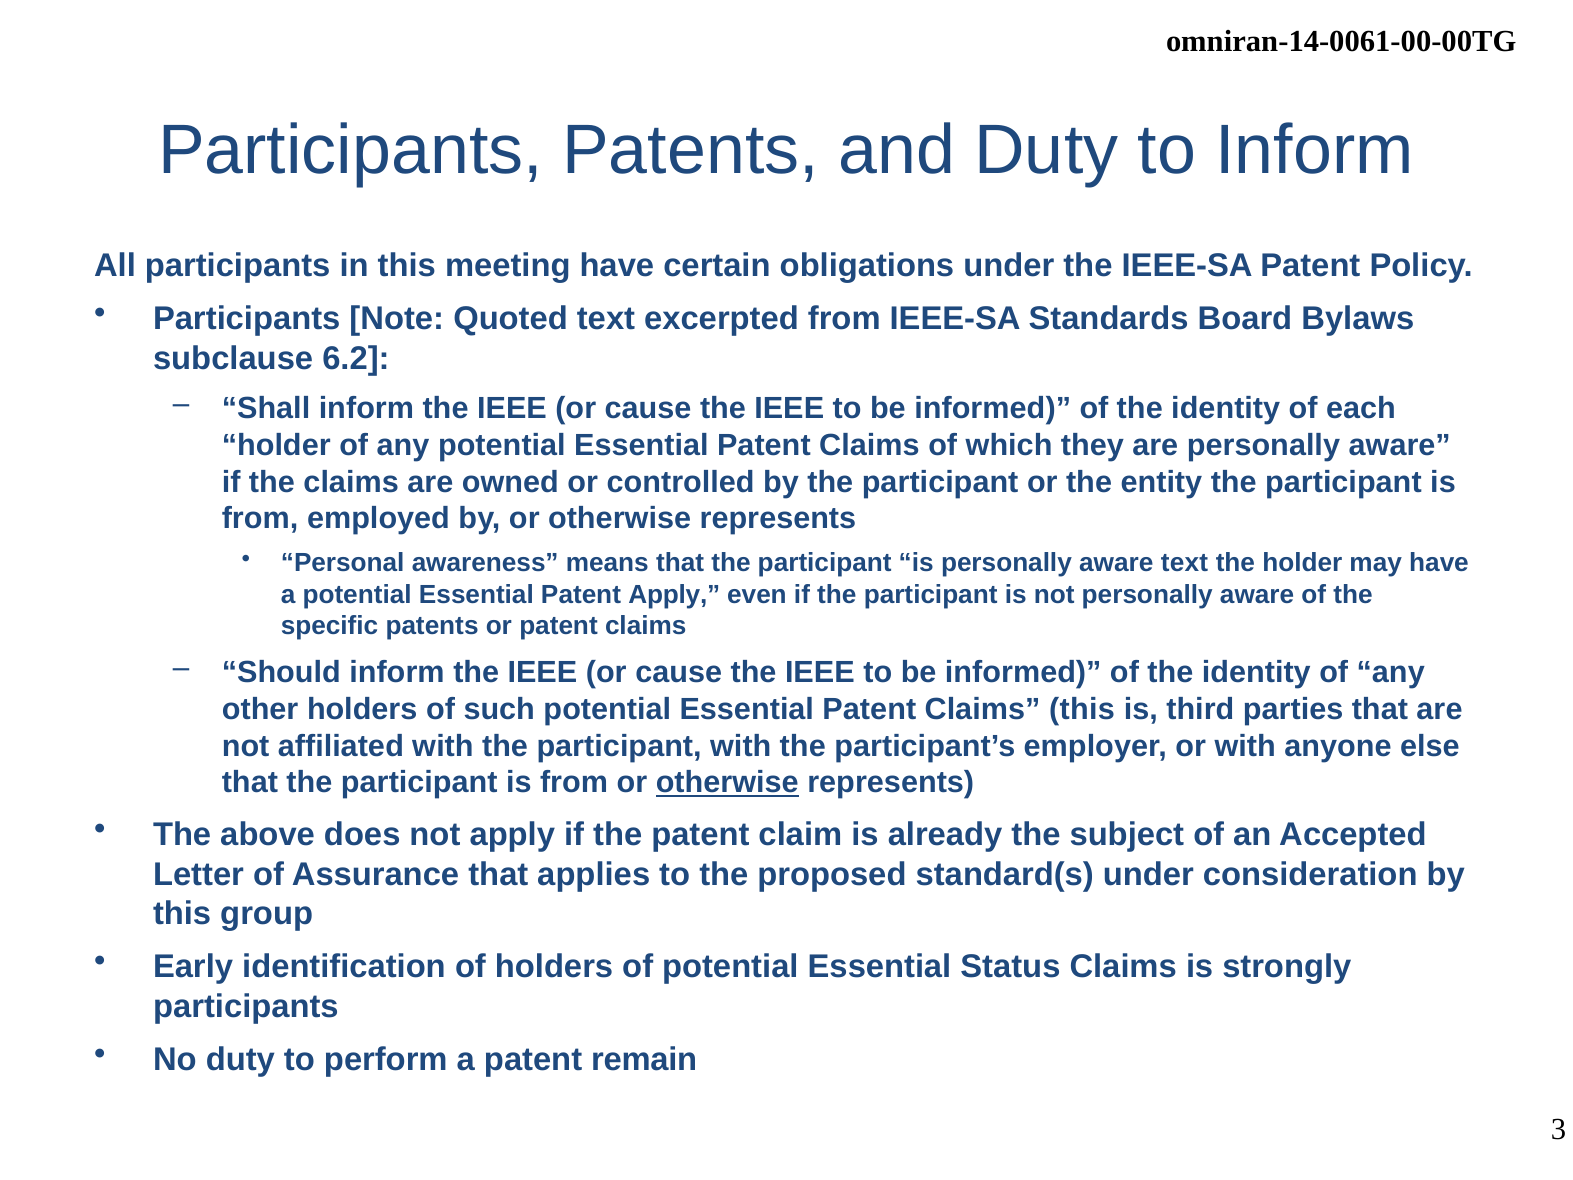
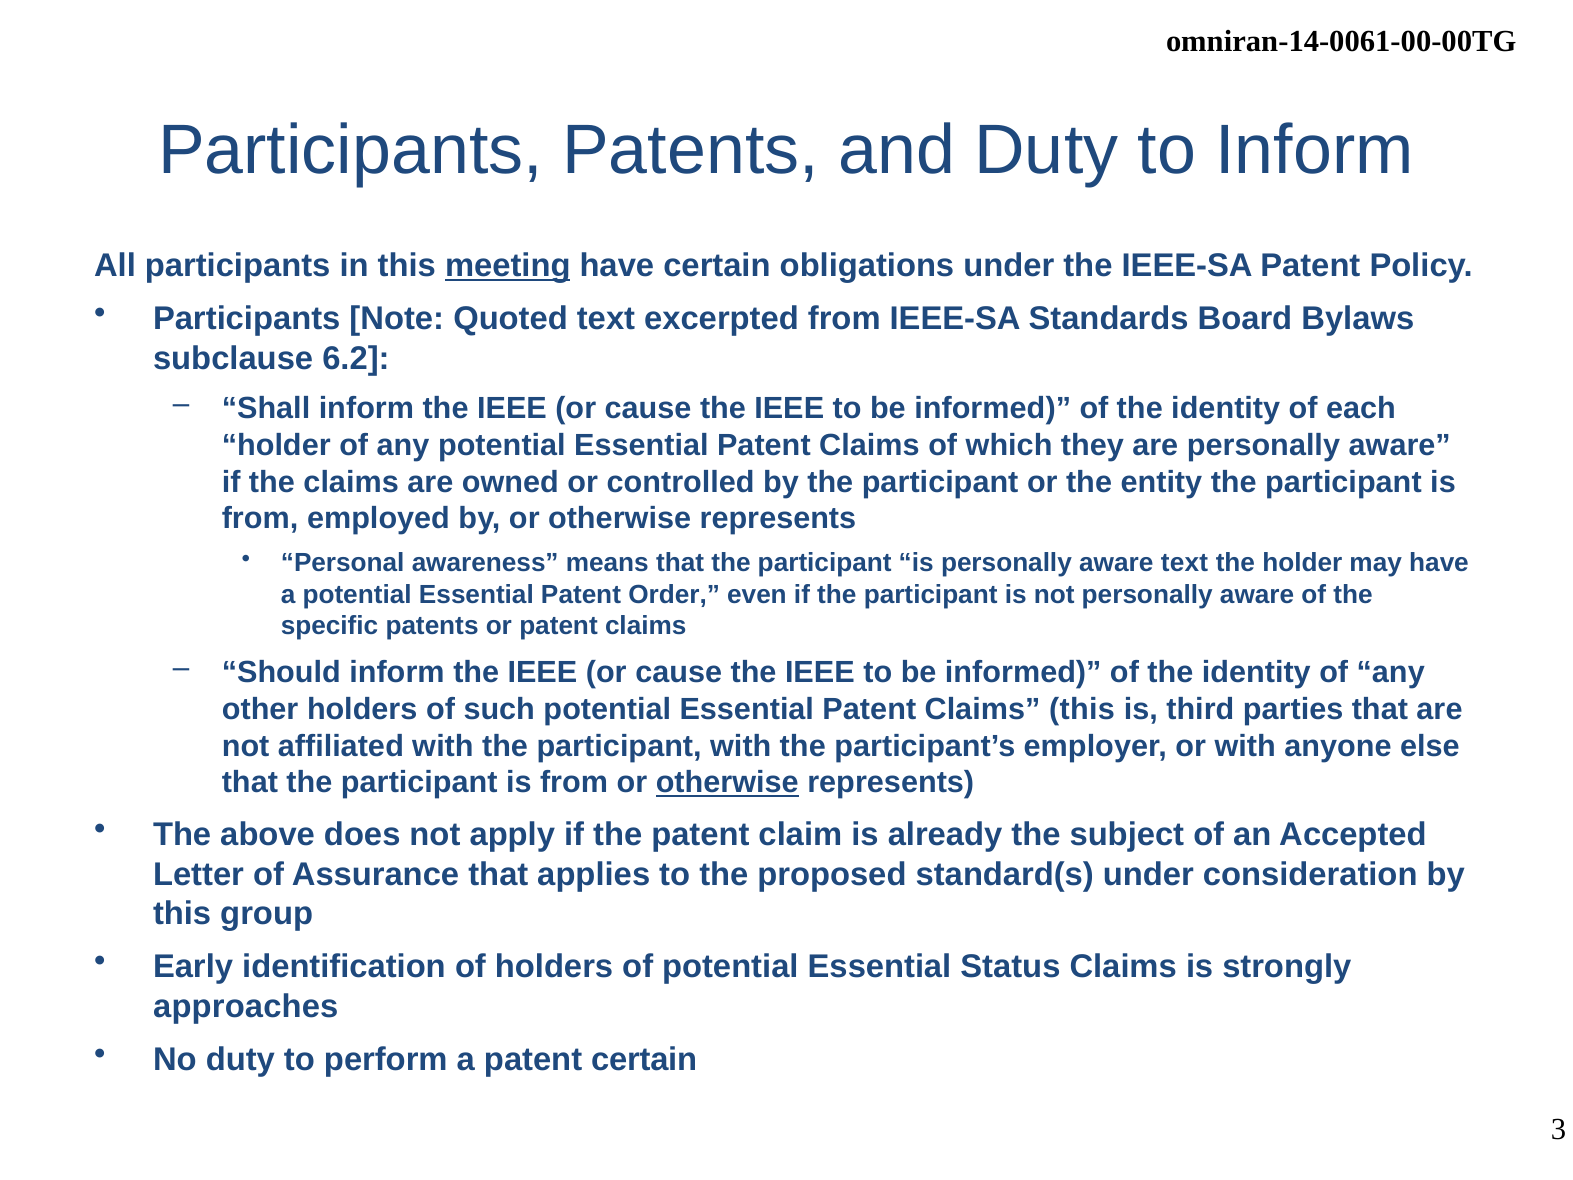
meeting underline: none -> present
Patent Apply: Apply -> Order
participants at (246, 1006): participants -> approaches
patent remain: remain -> certain
